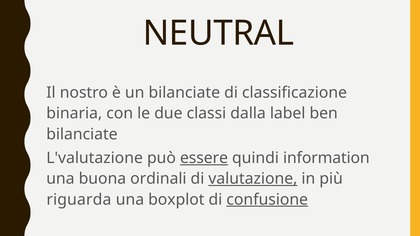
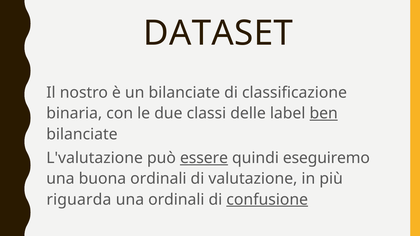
NEUTRAL: NEUTRAL -> DATASET
dalla: dalla -> delle
ben underline: none -> present
information: information -> eseguiremo
valutazione underline: present -> none
una boxplot: boxplot -> ordinali
